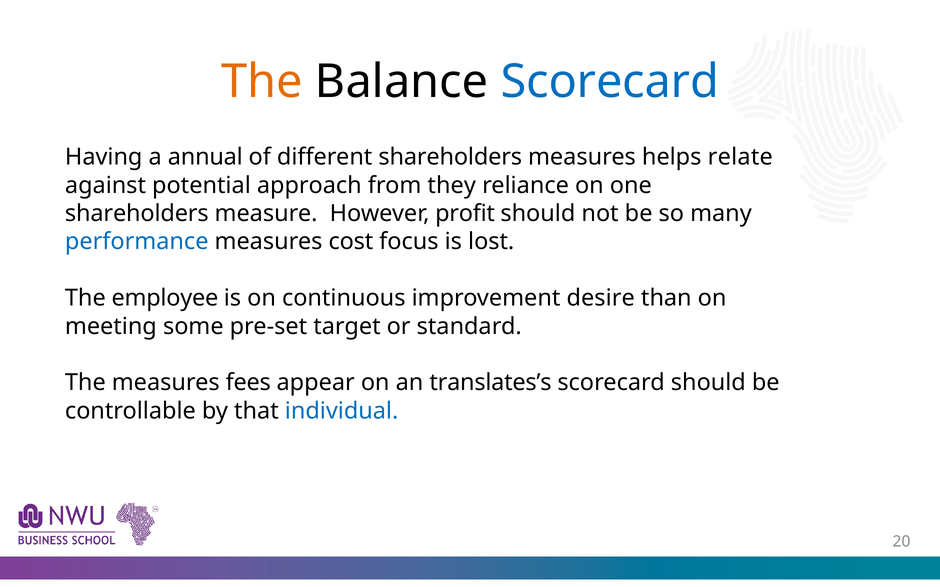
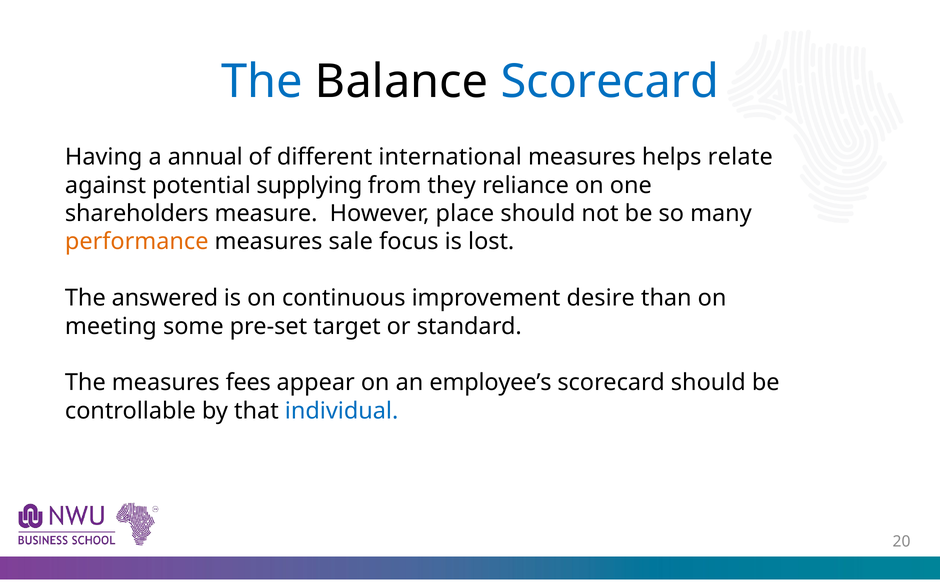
The at (262, 82) colour: orange -> blue
different shareholders: shareholders -> international
approach: approach -> supplying
profit: profit -> place
performance colour: blue -> orange
cost: cost -> sale
employee: employee -> answered
translates’s: translates’s -> employee’s
